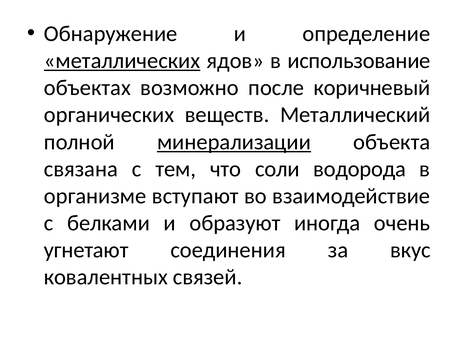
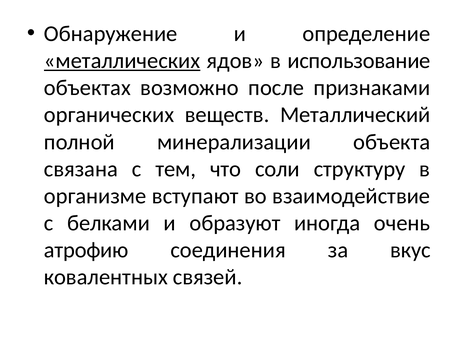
коричневый: коричневый -> признаками
минерализации underline: present -> none
водорода: водорода -> структуру
угнетают: угнетают -> атрофию
